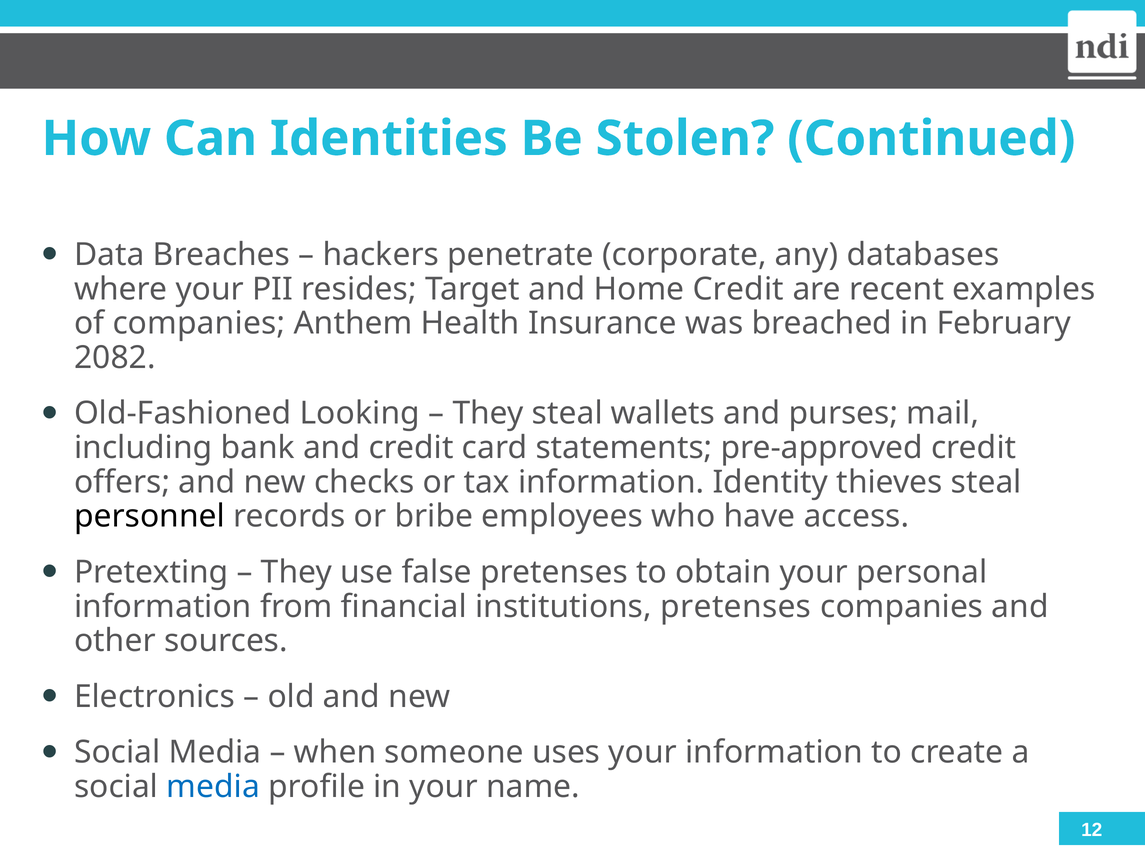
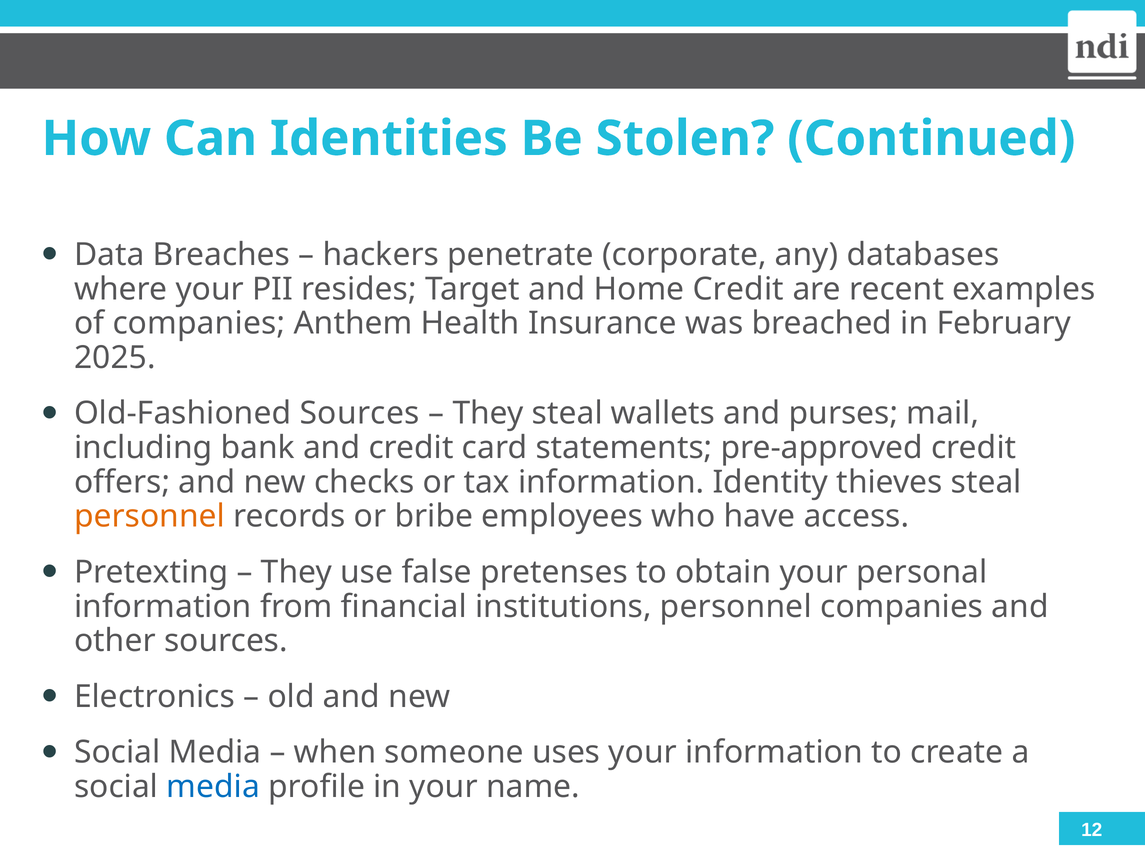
2082: 2082 -> 2025
Old-Fashioned Looking: Looking -> Sources
personnel at (150, 517) colour: black -> orange
institutions pretenses: pretenses -> personnel
